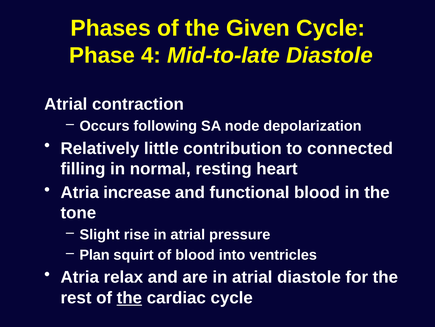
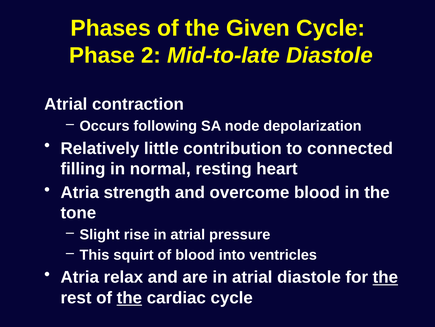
4: 4 -> 2
increase: increase -> strength
functional: functional -> overcome
Plan: Plan -> This
the at (385, 277) underline: none -> present
